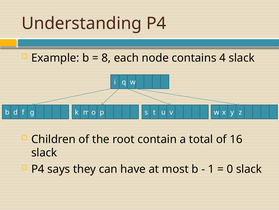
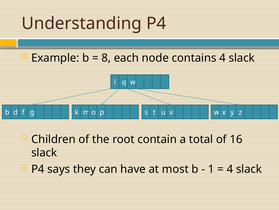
0 at (230, 169): 0 -> 4
